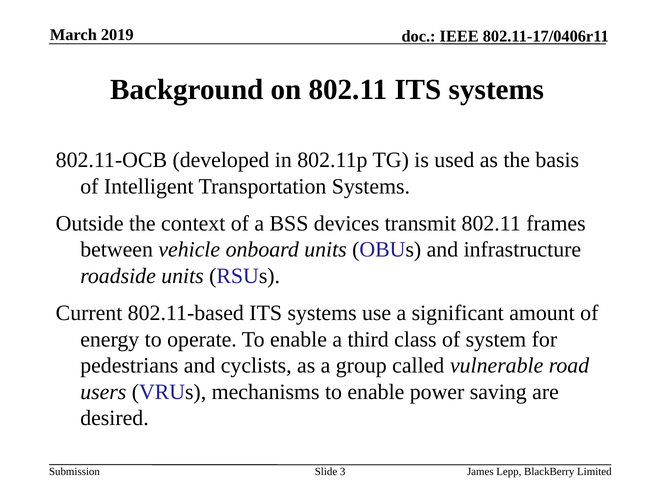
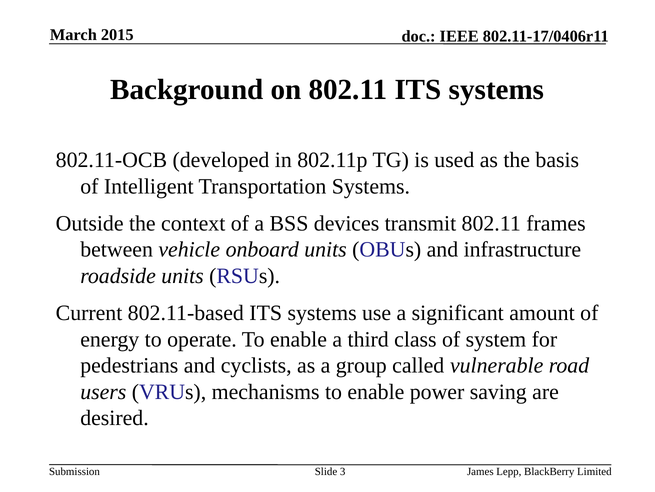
2019: 2019 -> 2015
